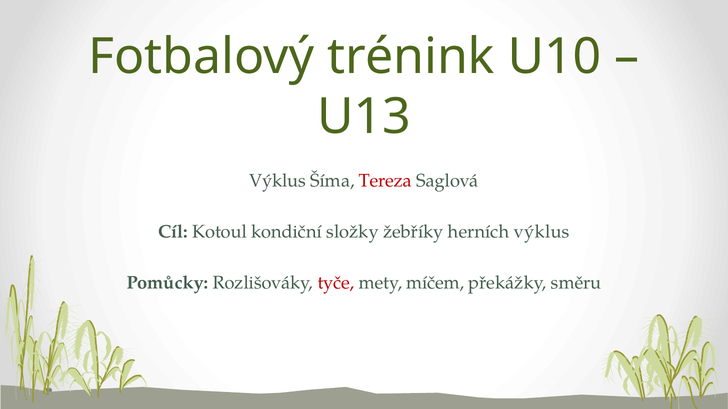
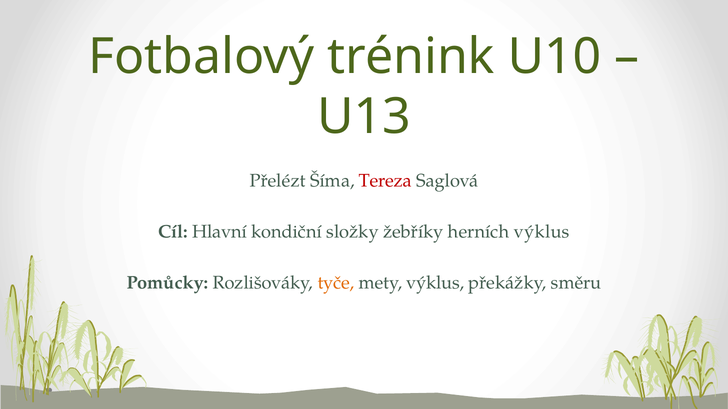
Výklus at (278, 181): Výklus -> Přelézt
Kotoul: Kotoul -> Hlavní
tyče colour: red -> orange
mety míčem: míčem -> výklus
